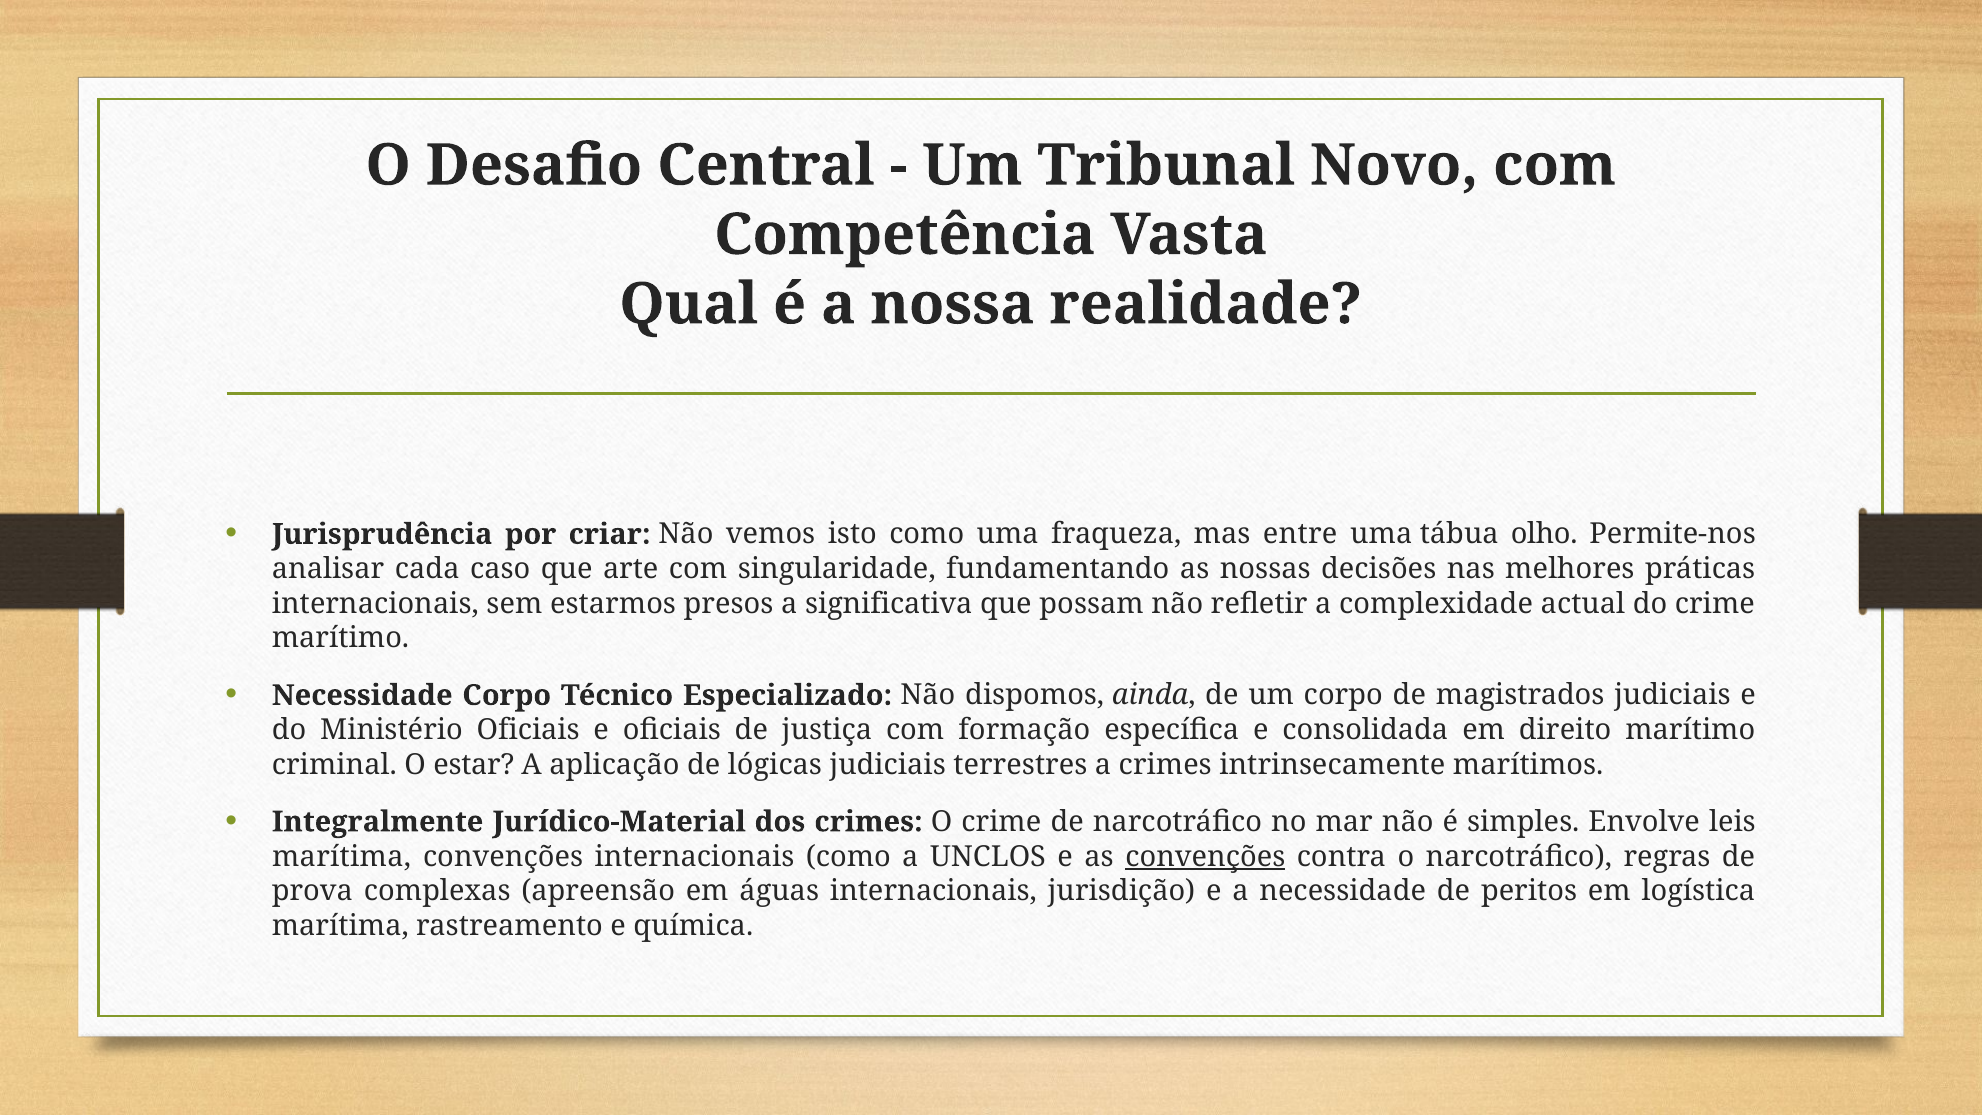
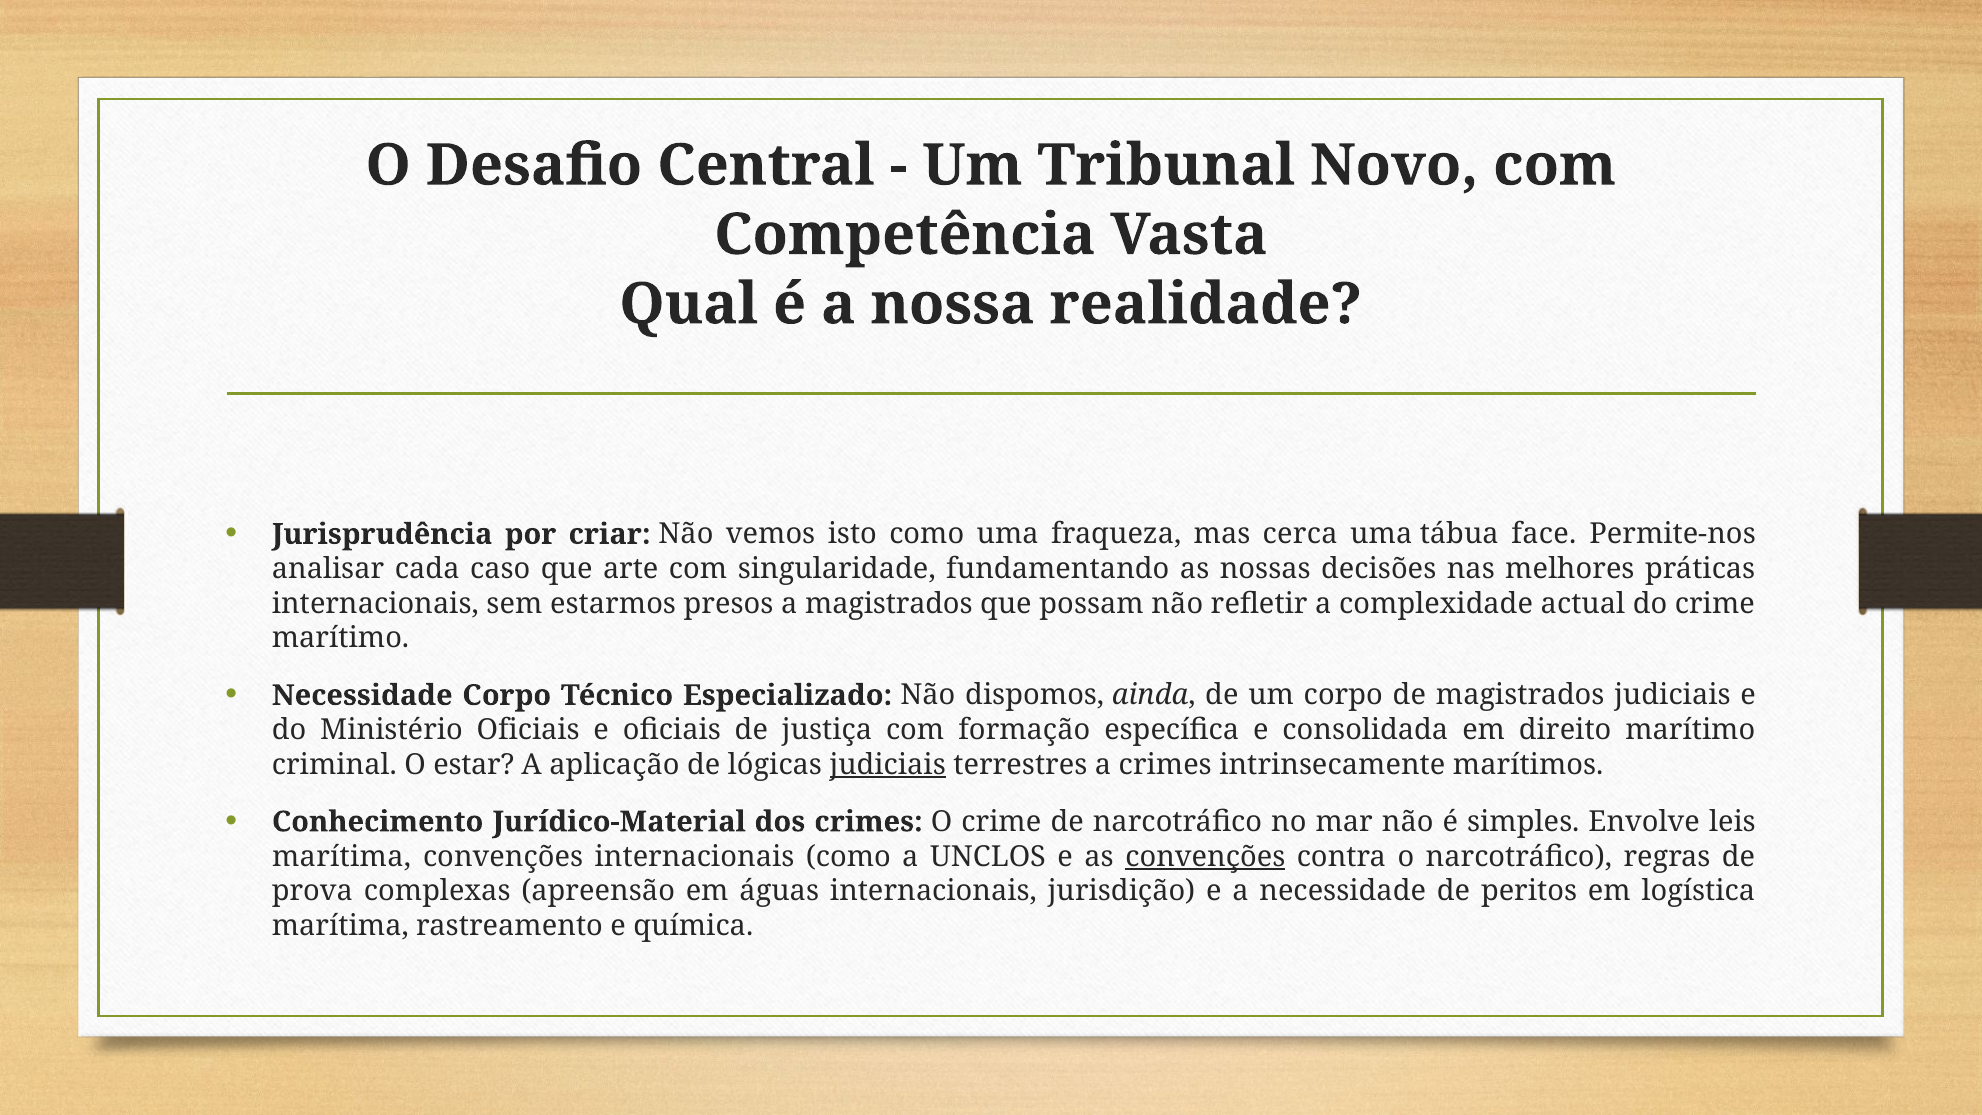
entre: entre -> cerca
olho: olho -> face
a significativa: significativa -> magistrados
judiciais at (888, 765) underline: none -> present
Integralmente: Integralmente -> Conhecimento
